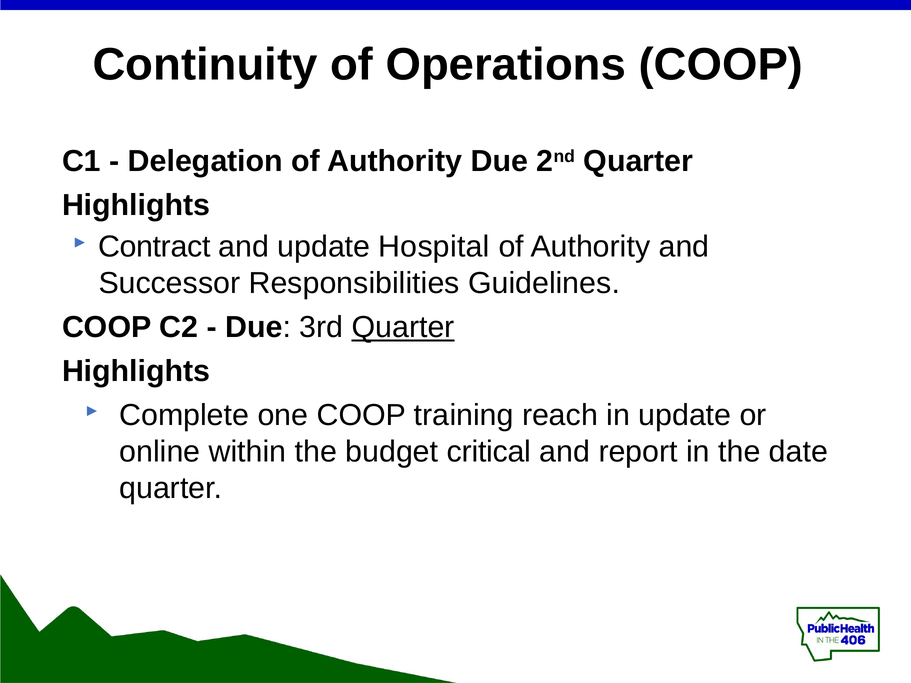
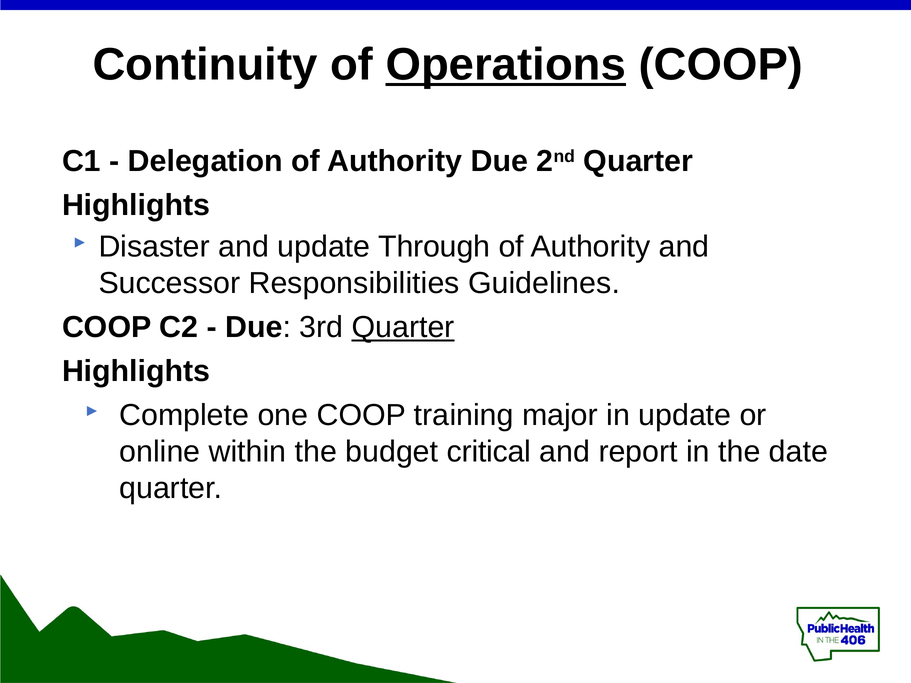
Operations underline: none -> present
Contract: Contract -> Disaster
Hospital: Hospital -> Through
reach: reach -> major
